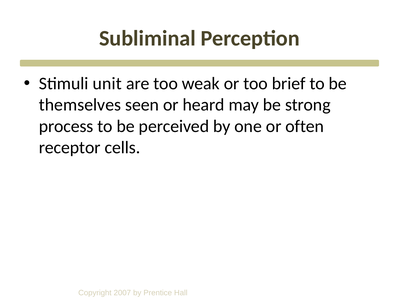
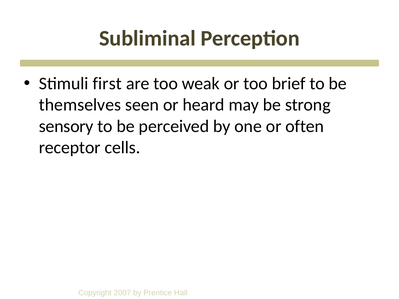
unit: unit -> first
process: process -> sensory
